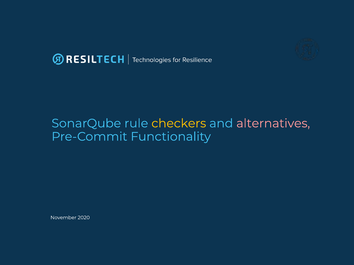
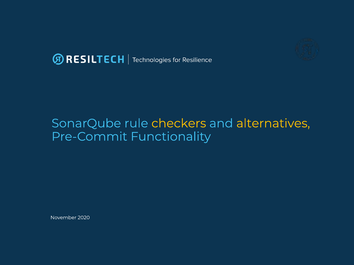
alternatives colour: pink -> yellow
